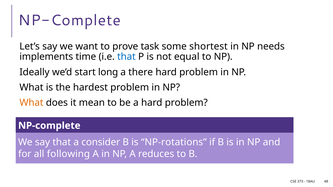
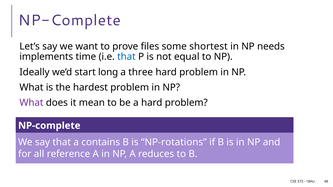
task: task -> files
there: there -> three
What at (31, 103) colour: orange -> purple
consider: consider -> contains
following: following -> reference
